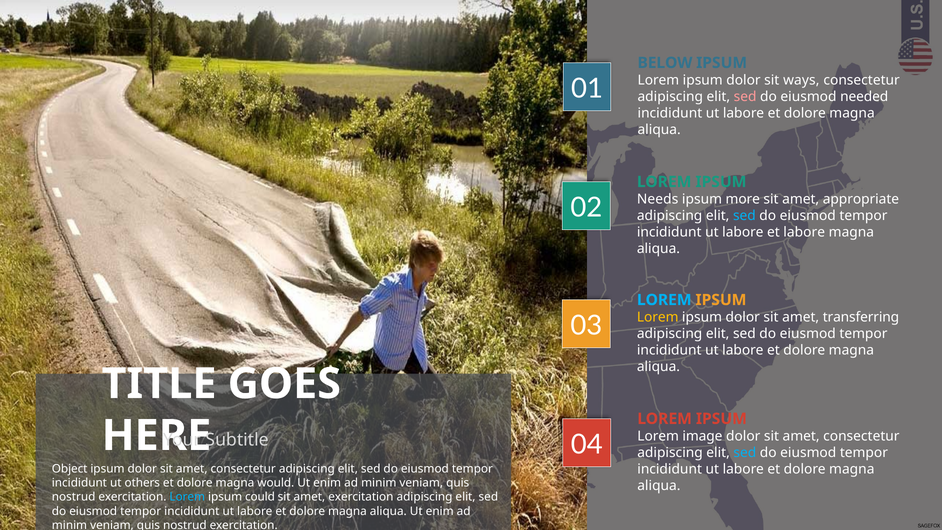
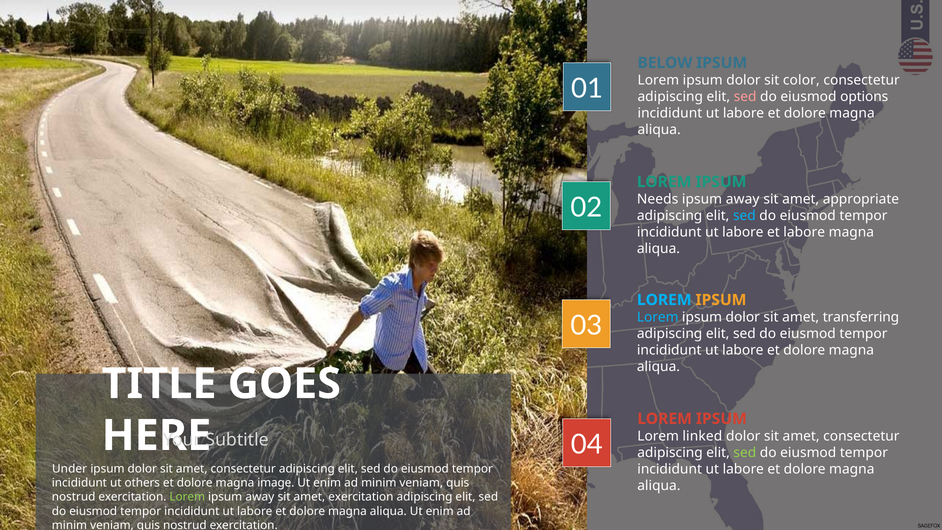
ways: ways -> color
needed: needed -> options
more at (743, 199): more -> away
Lorem at (658, 317) colour: yellow -> light blue
image: image -> linked
sed at (745, 453) colour: light blue -> light green
Object: Object -> Under
would: would -> image
Lorem at (187, 497) colour: light blue -> light green
could at (260, 497): could -> away
